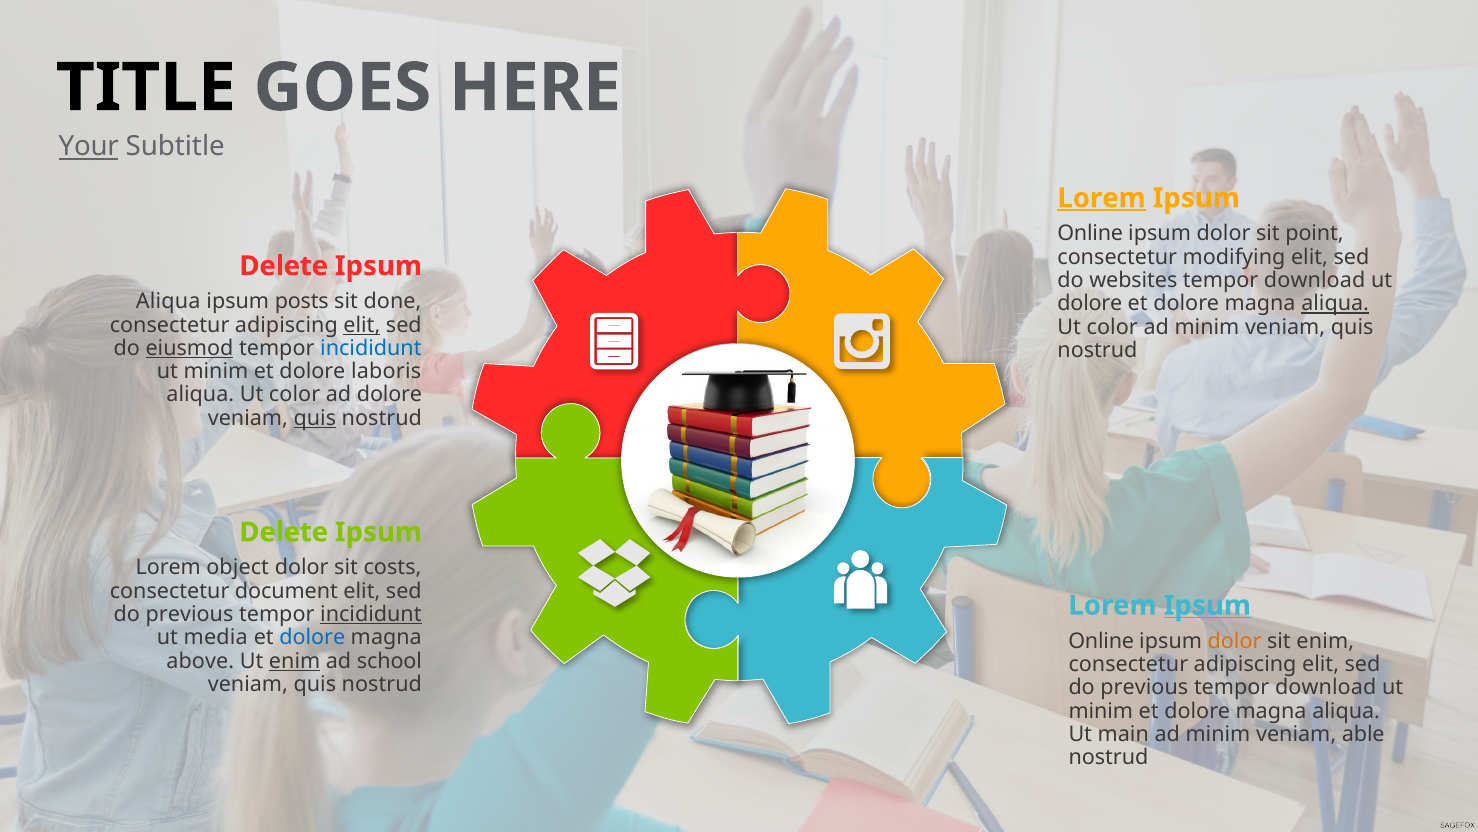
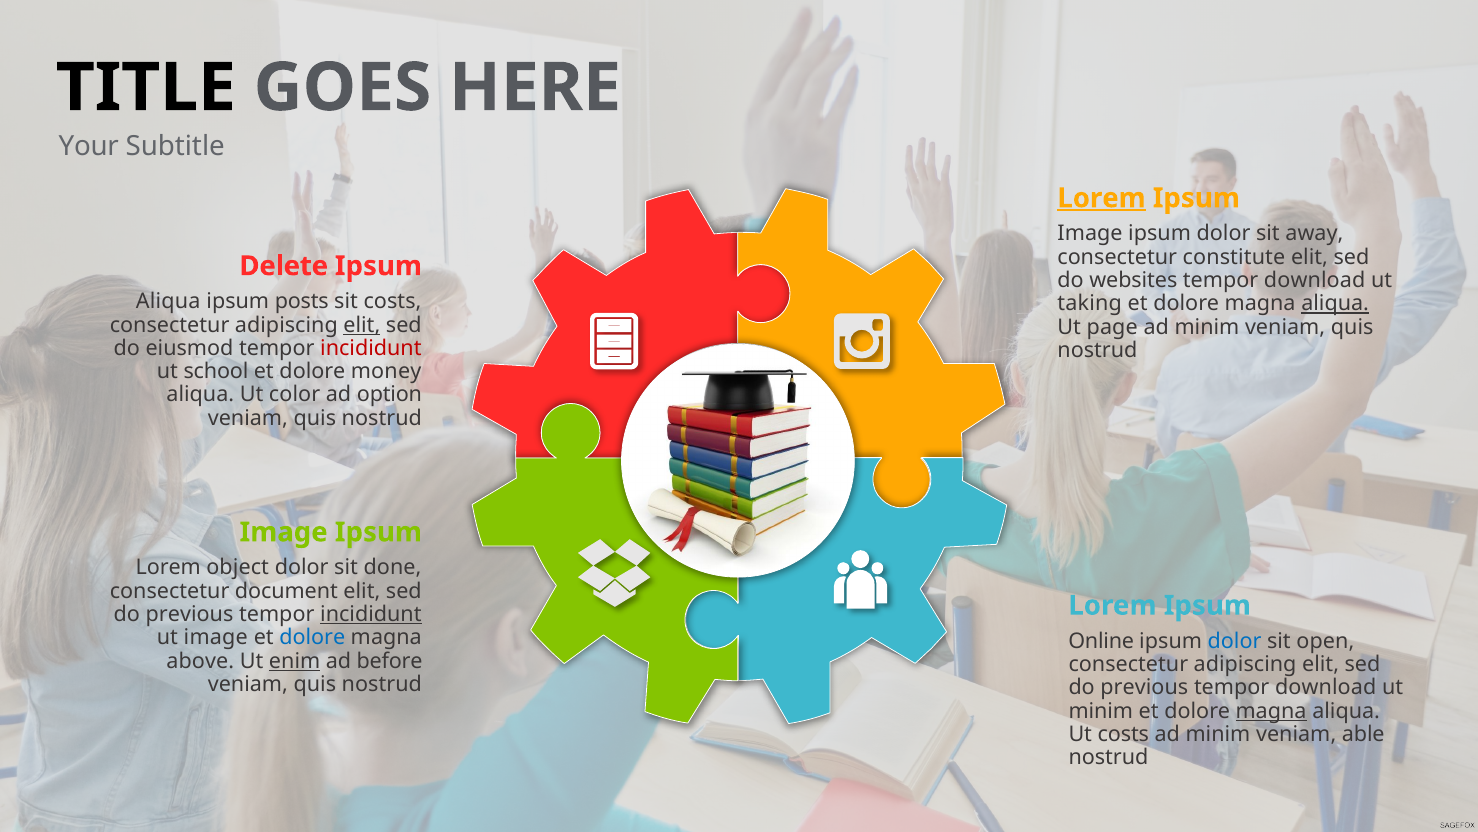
Your underline: present -> none
Online at (1090, 233): Online -> Image
point: point -> away
modifying: modifying -> constitute
sit done: done -> costs
dolore at (1090, 303): dolore -> taking
color at (1112, 327): color -> page
eiusmod underline: present -> none
incididunt at (371, 348) colour: blue -> red
minim at (216, 371): minim -> school
laboris: laboris -> money
ad dolore: dolore -> option
quis at (315, 418) underline: present -> none
Delete at (284, 532): Delete -> Image
costs: costs -> done
Ipsum at (1207, 605) underline: present -> none
ut media: media -> image
dolor at (1235, 641) colour: orange -> blue
sit enim: enim -> open
school: school -> before
magna at (1271, 710) underline: none -> present
Ut main: main -> costs
